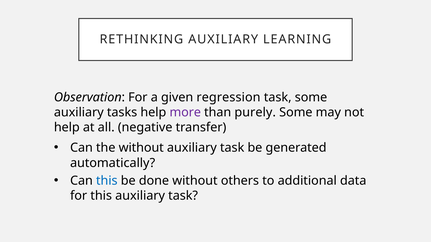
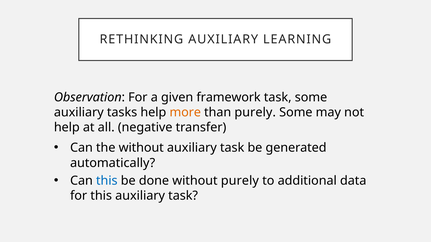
regression: regression -> framework
more colour: purple -> orange
without others: others -> purely
